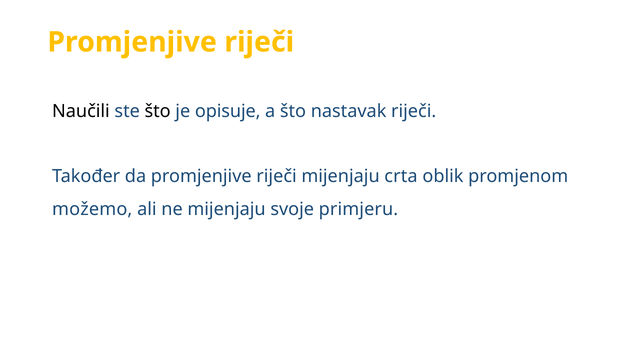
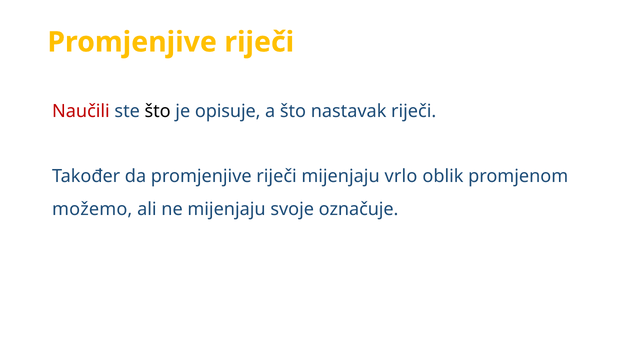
Naučili colour: black -> red
crta: crta -> vrlo
primjeru: primjeru -> označuje
